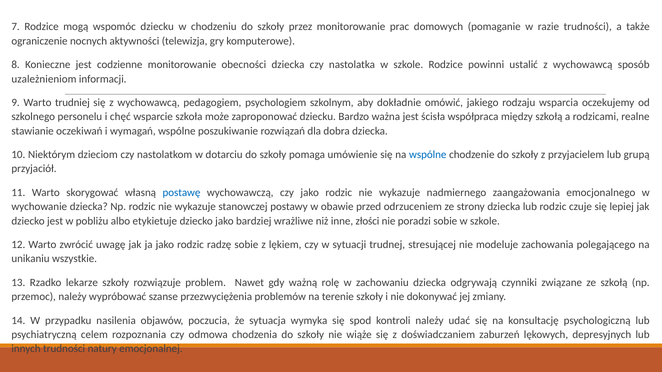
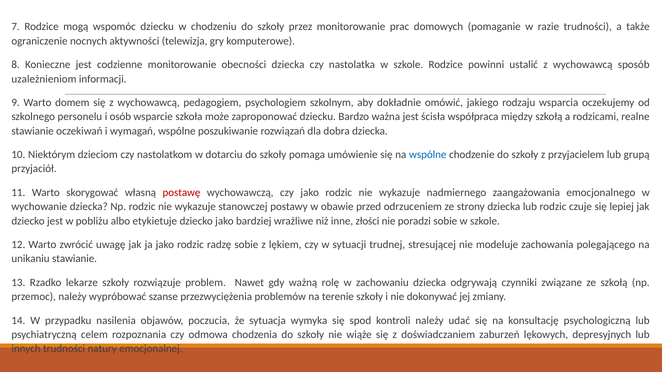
trudniej: trudniej -> domem
chęć: chęć -> osób
postawę colour: blue -> red
unikaniu wszystkie: wszystkie -> stawianie
